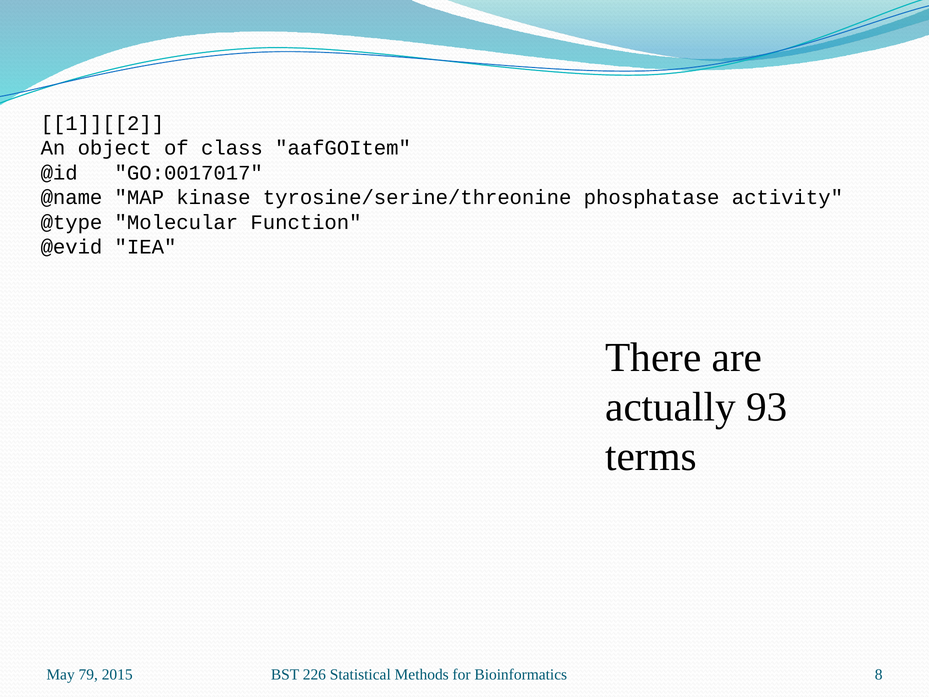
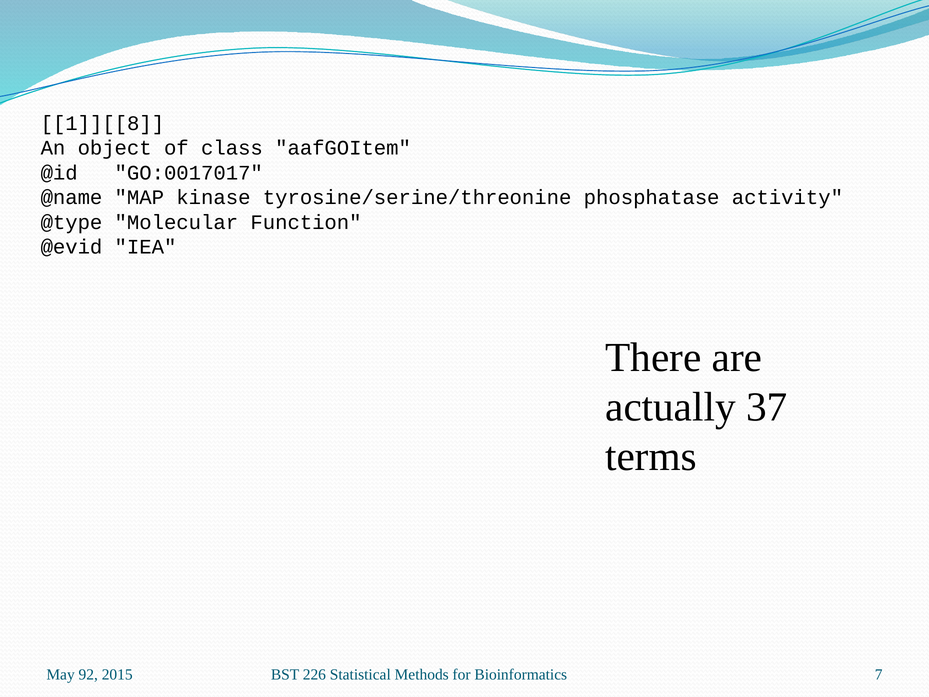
1]][[2: 1]][[2 -> 1]][[8
93: 93 -> 37
79: 79 -> 92
8: 8 -> 7
